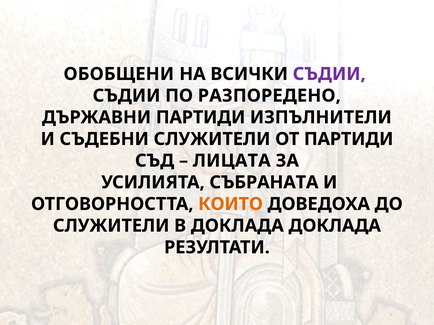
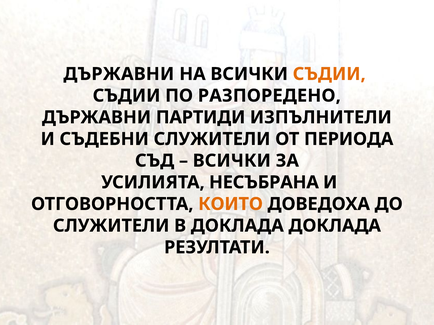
ОБОБЩЕНИ at (119, 74): ОБОБЩЕНИ -> ДЪРЖАВНИ
СЪДИИ at (329, 74) colour: purple -> orange
ОТ ПАРТИДИ: ПАРТИДИ -> ПЕРИОДА
ЛИЦАТА at (232, 161): ЛИЦАТА -> ВСИЧКИ
СЪБРАНАТА: СЪБРАНАТА -> НЕСЪБРАНА
